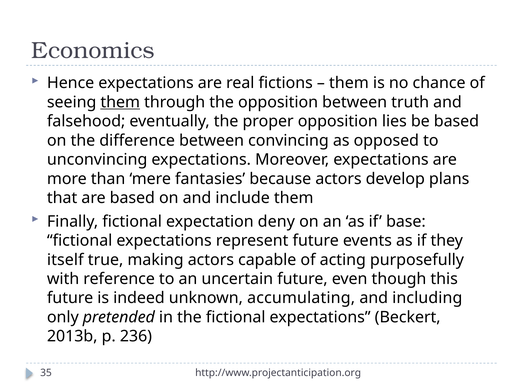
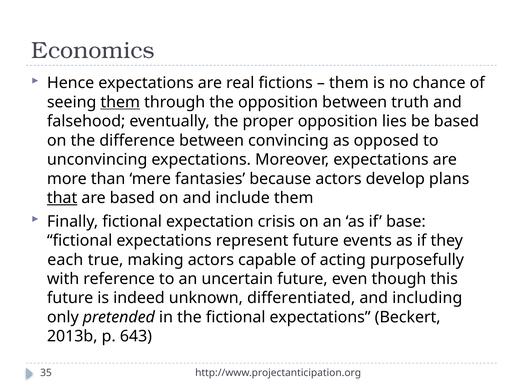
that underline: none -> present
deny: deny -> crisis
itself: itself -> each
accumulating: accumulating -> differentiated
236: 236 -> 643
